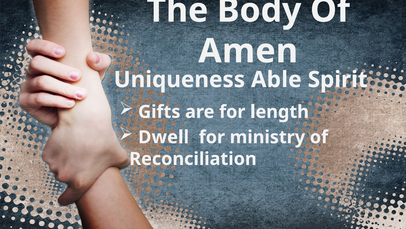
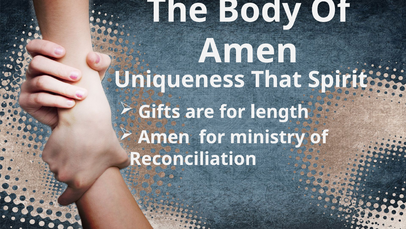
Able: Able -> That
Dwell at (164, 137): Dwell -> Amen
